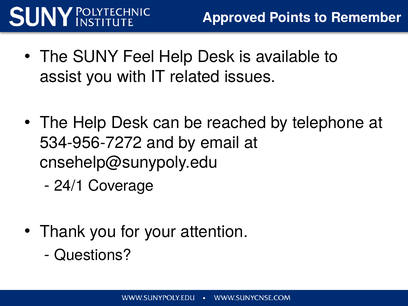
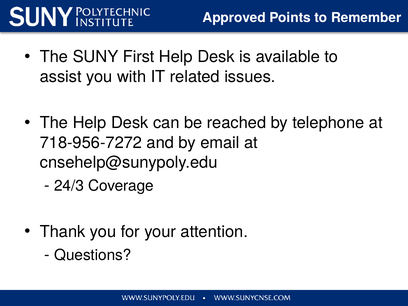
Feel: Feel -> First
534-956-7272: 534-956-7272 -> 718-956-7272
24/1: 24/1 -> 24/3
